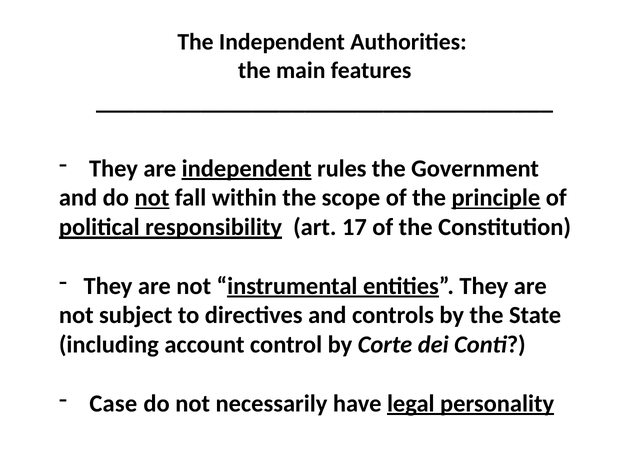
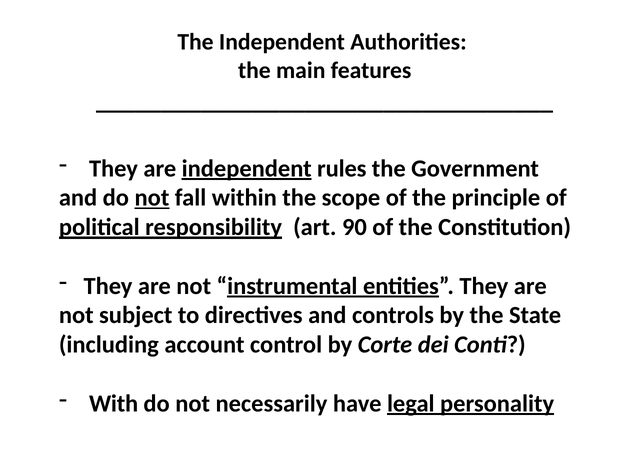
principle underline: present -> none
17: 17 -> 90
Case: Case -> With
